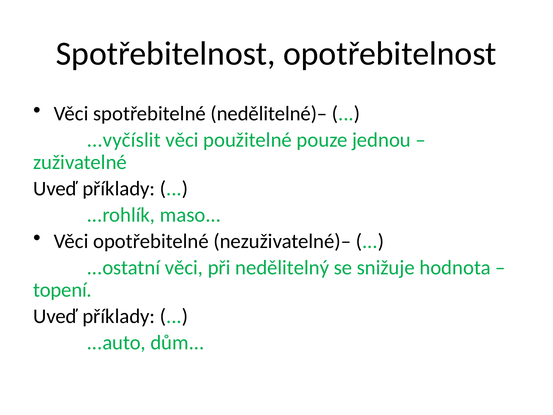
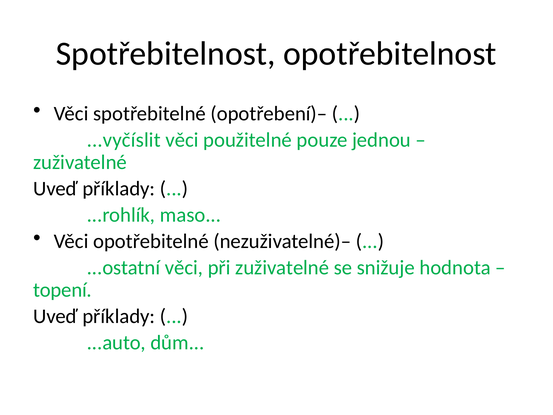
nedělitelné)–: nedělitelné)– -> opotřebení)–
při nedělitelný: nedělitelný -> zuživatelné
